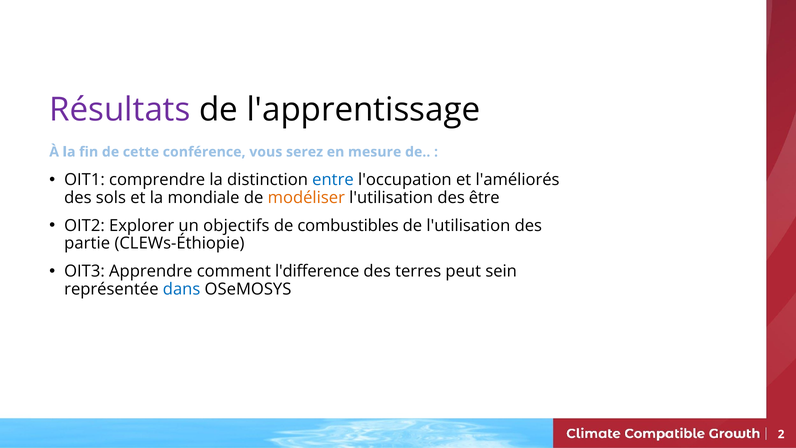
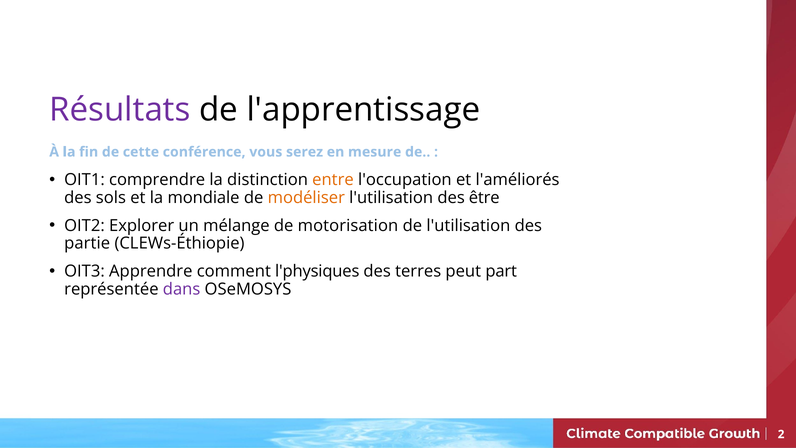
entre colour: blue -> orange
objectifs: objectifs -> mélange
combustibles: combustibles -> motorisation
l'difference: l'difference -> l'physiques
sein: sein -> part
dans colour: blue -> purple
